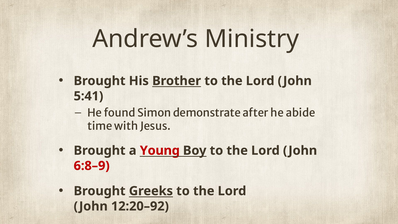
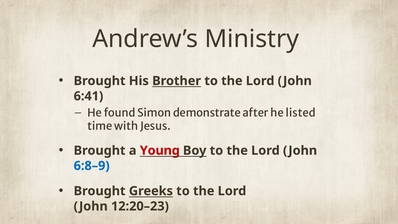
5:41: 5:41 -> 6:41
abide: abide -> listed
6:8–9 colour: red -> blue
12:20–92: 12:20–92 -> 12:20–23
